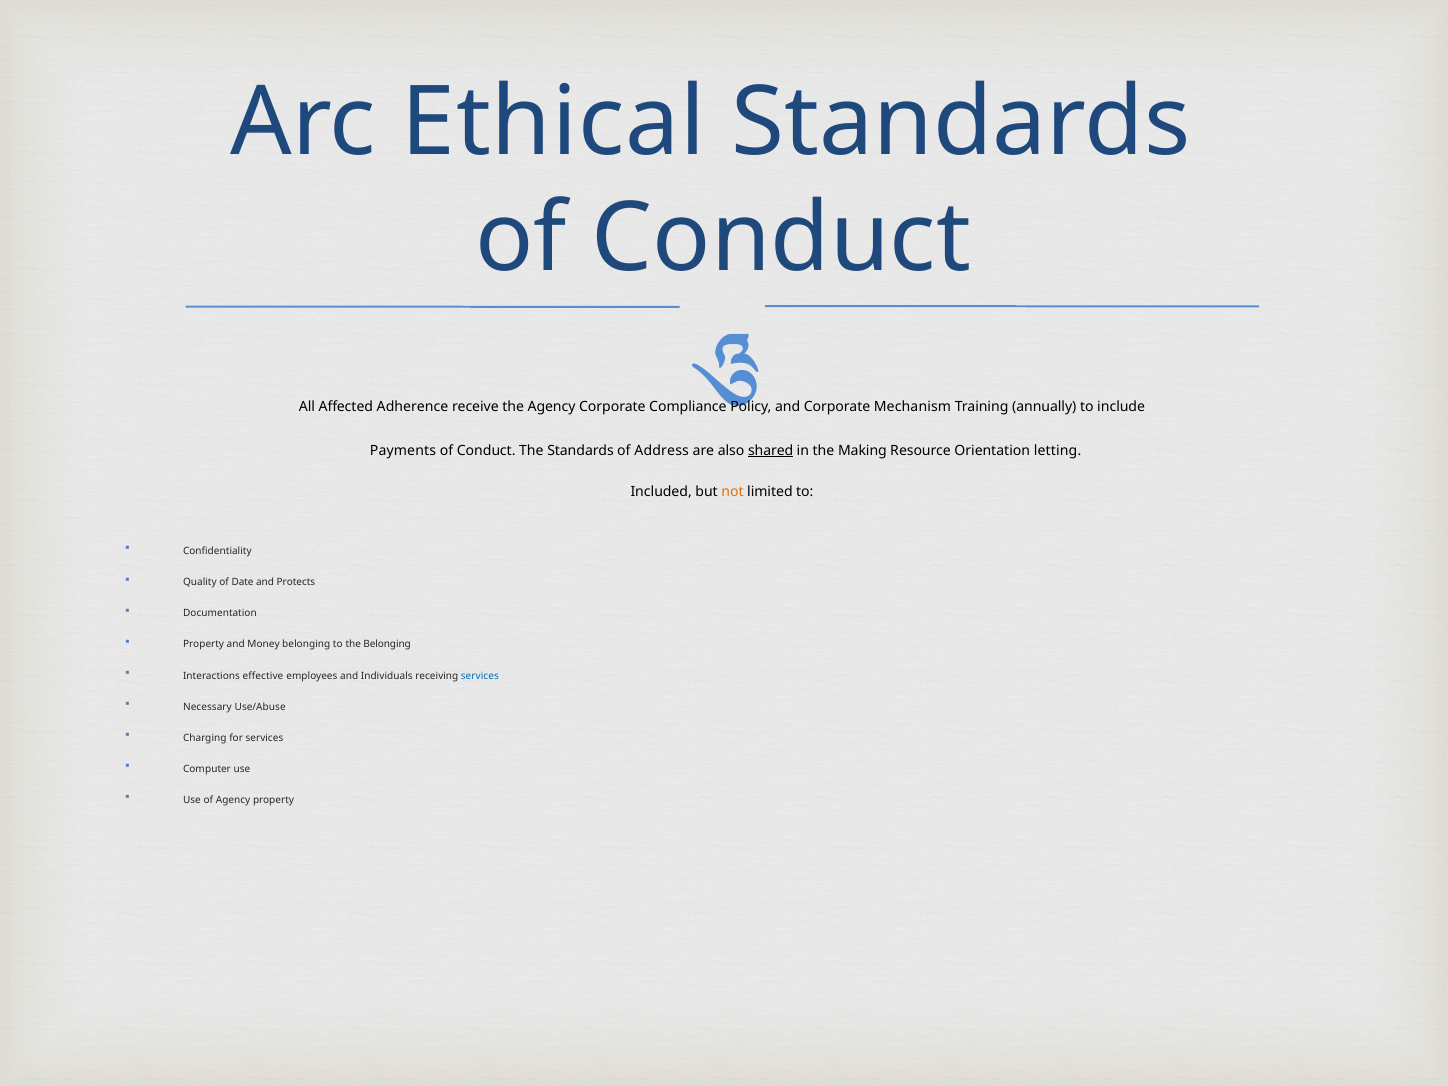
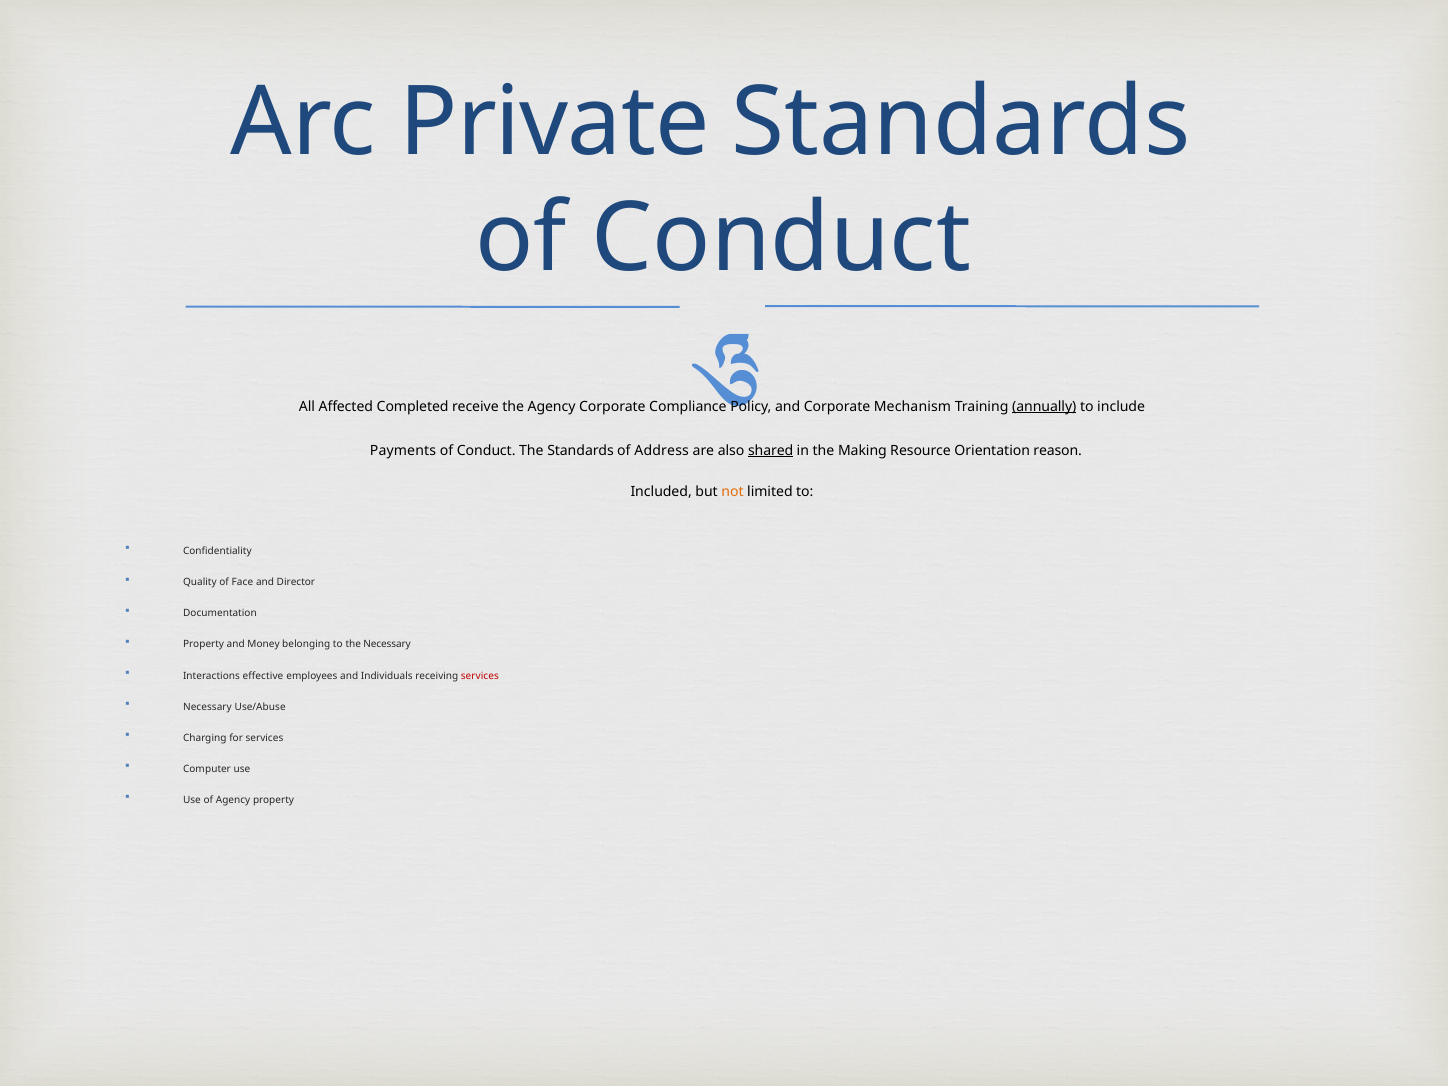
Ethical: Ethical -> Private
Adherence: Adherence -> Completed
annually underline: none -> present
letting: letting -> reason
Date: Date -> Face
Protects: Protects -> Director
the Belonging: Belonging -> Necessary
services at (480, 676) colour: blue -> red
